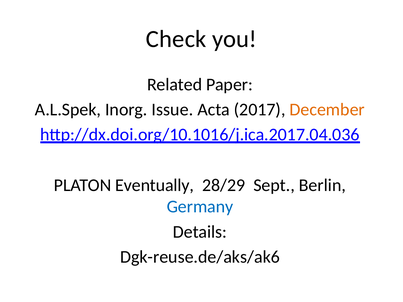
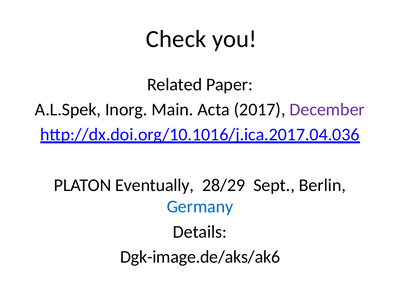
Issue: Issue -> Main
December colour: orange -> purple
Dgk-reuse.de/aks/ak6: Dgk-reuse.de/aks/ak6 -> Dgk-image.de/aks/ak6
